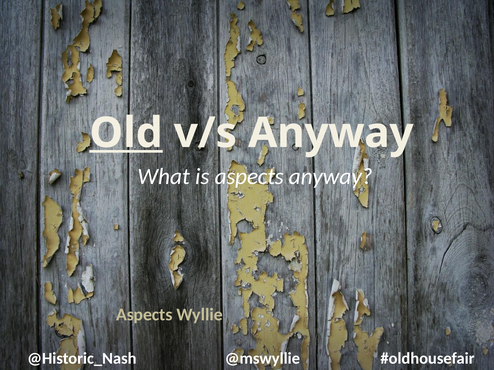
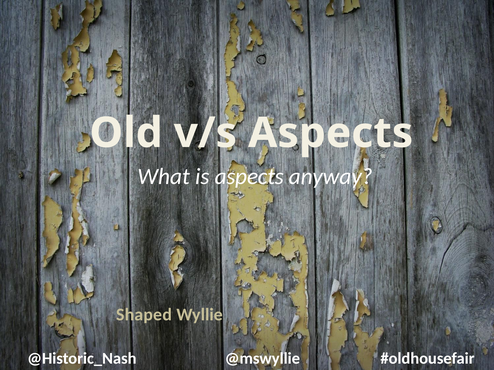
Old underline: present -> none
v/s Anyway: Anyway -> Aspects
Aspects at (144, 315): Aspects -> Shaped
